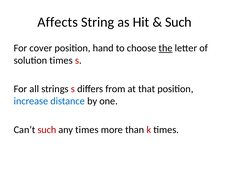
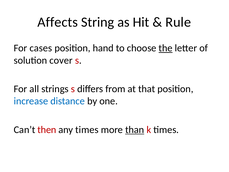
Such at (178, 22): Such -> Rule
cover: cover -> cases
solution times: times -> cover
Can’t such: such -> then
than underline: none -> present
